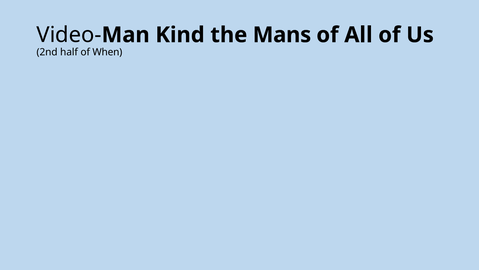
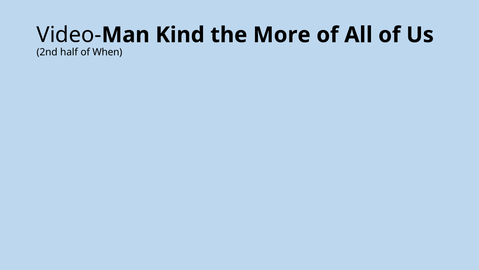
Mans: Mans -> More
